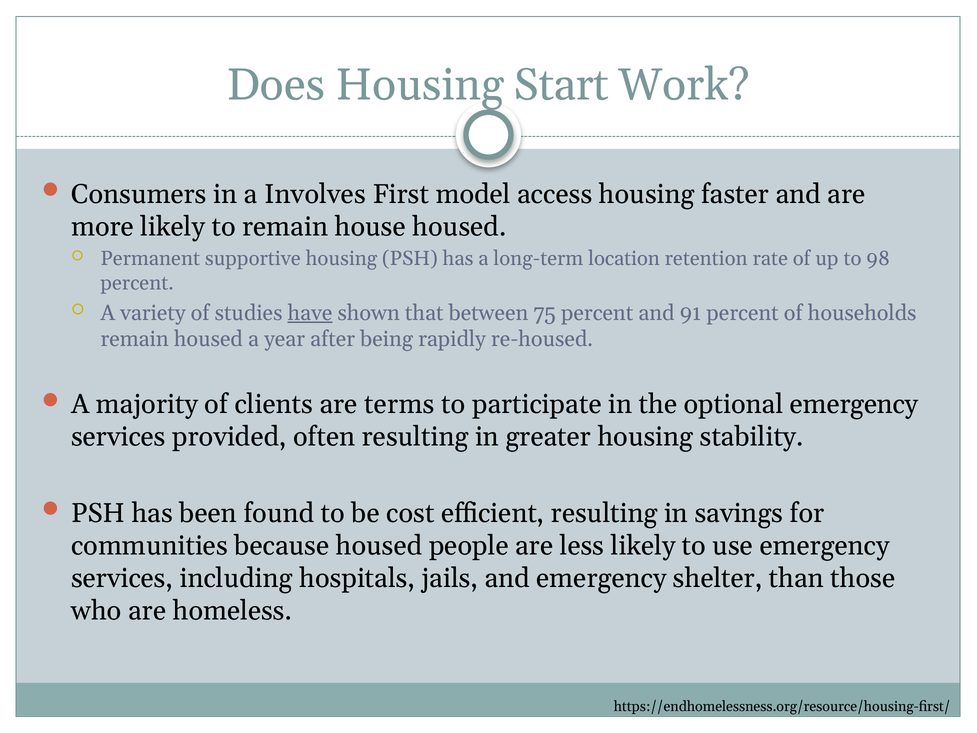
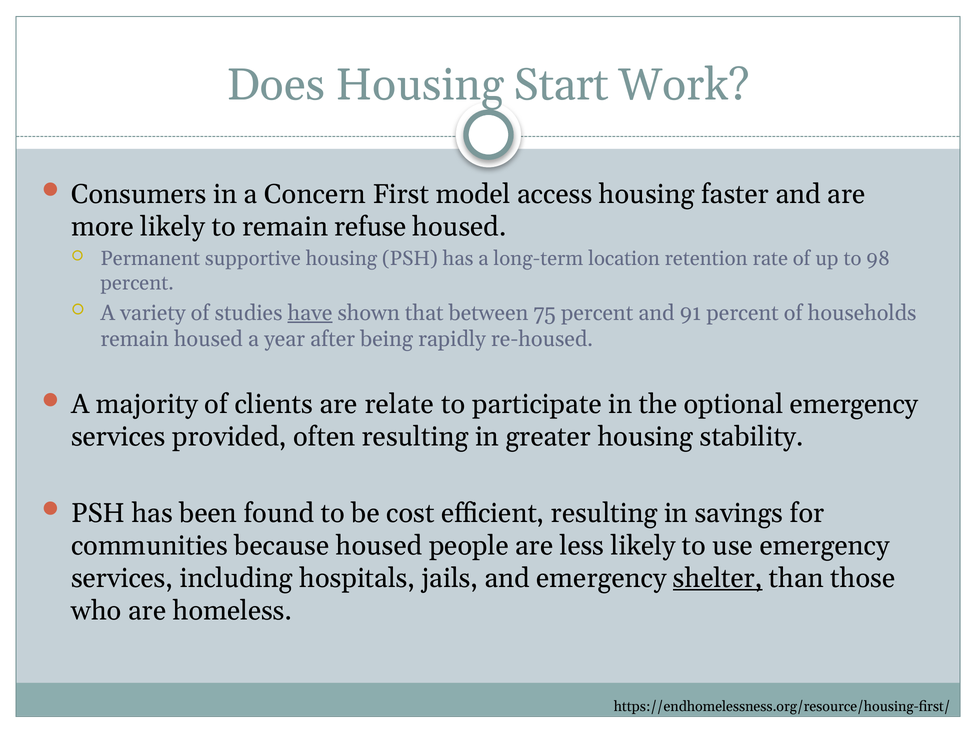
Involves: Involves -> Concern
house: house -> refuse
terms: terms -> relate
shelter underline: none -> present
